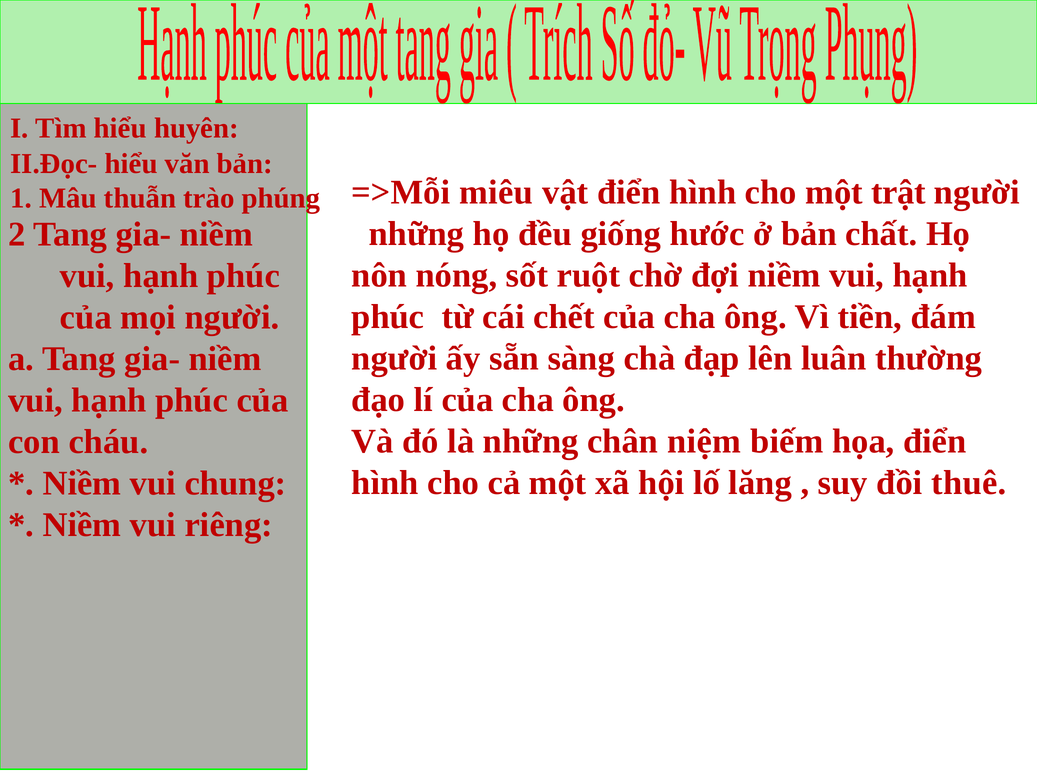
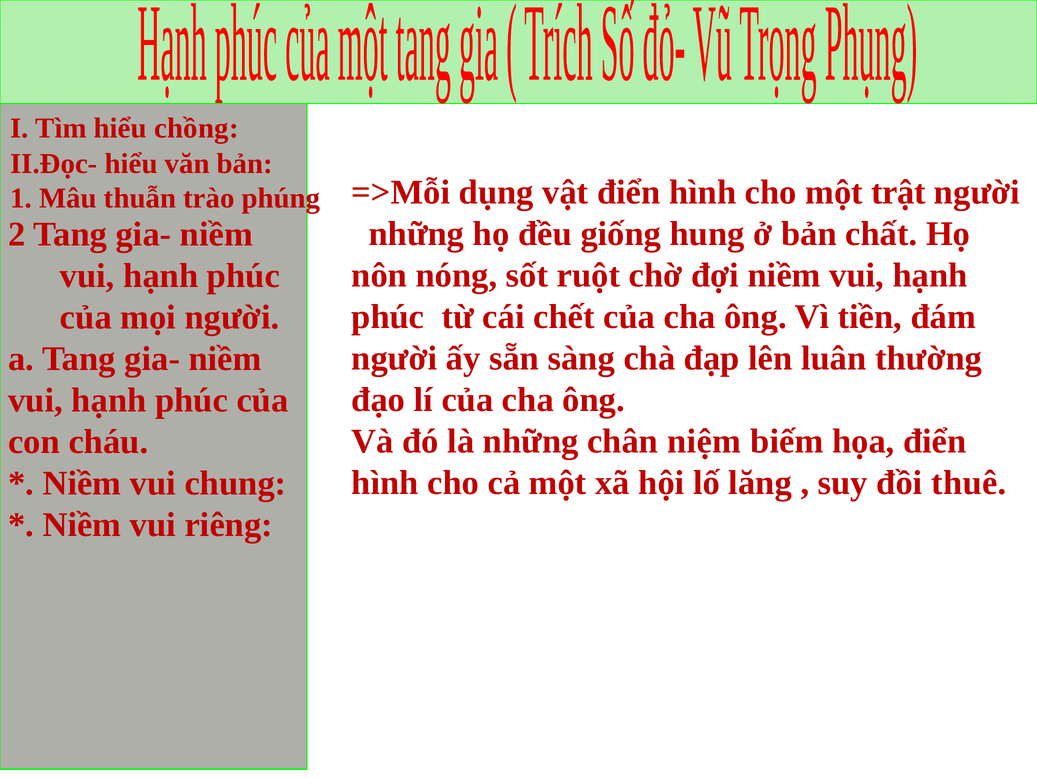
huyên: huyên -> chồng
miêu: miêu -> dụng
hước: hước -> hung
